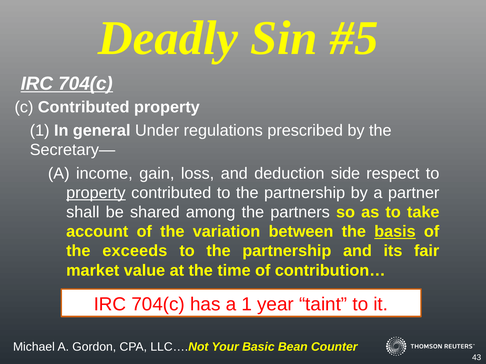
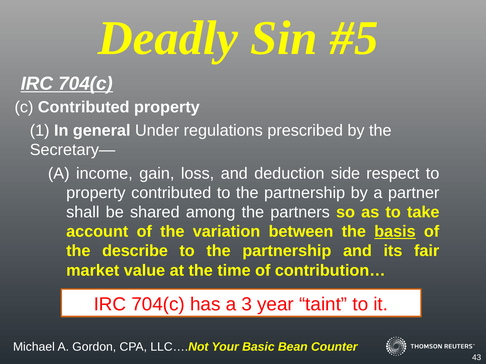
property at (96, 193) underline: present -> none
exceeds: exceeds -> describe
a 1: 1 -> 3
